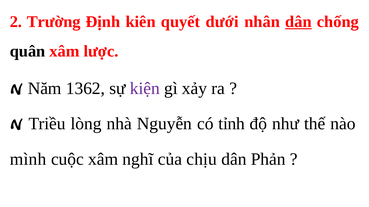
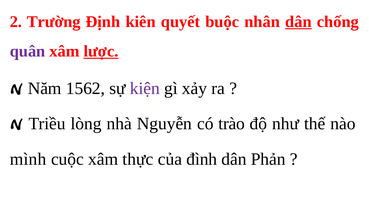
dưới: dưới -> buộc
quân colour: black -> purple
lược underline: none -> present
1362: 1362 -> 1562
tỉnh: tỉnh -> trào
nghĩ: nghĩ -> thực
chịu: chịu -> đình
